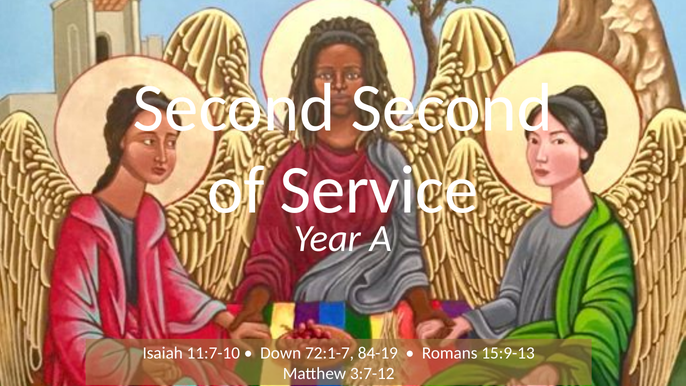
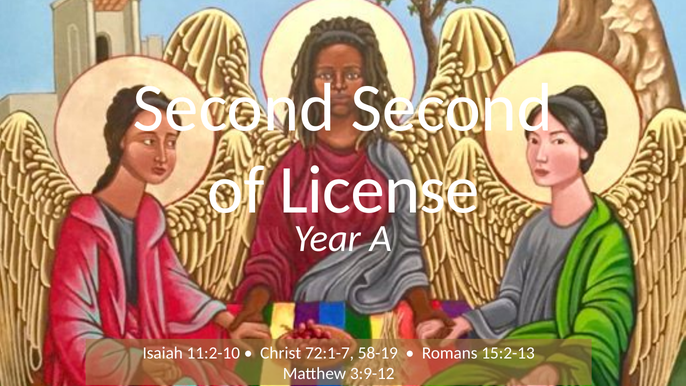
Service: Service -> License
11:7-10: 11:7-10 -> 11:2-10
Down: Down -> Christ
84-19: 84-19 -> 58-19
15:9-13: 15:9-13 -> 15:2-13
3:7-12: 3:7-12 -> 3:9-12
